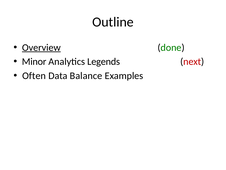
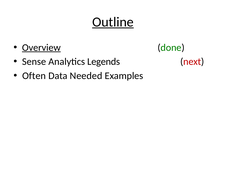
Outline underline: none -> present
Minor: Minor -> Sense
Balance: Balance -> Needed
